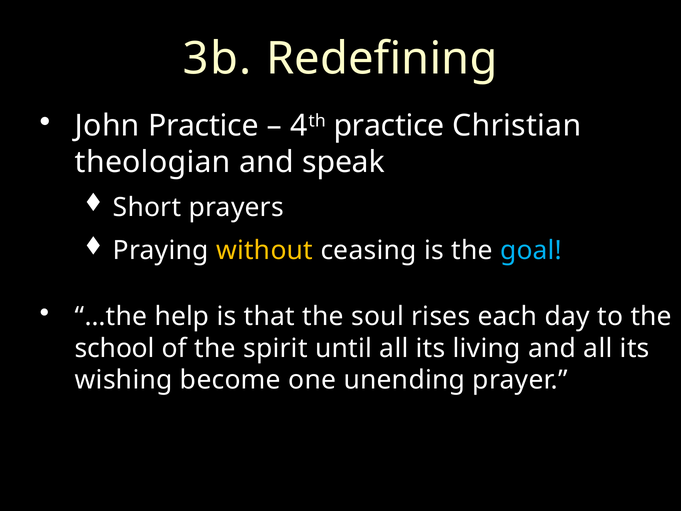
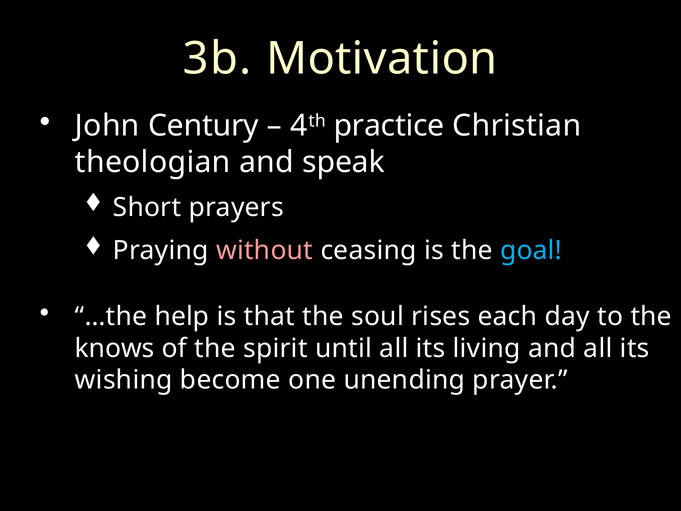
Redefining: Redefining -> Motivation
John Practice: Practice -> Century
without colour: yellow -> pink
school: school -> knows
